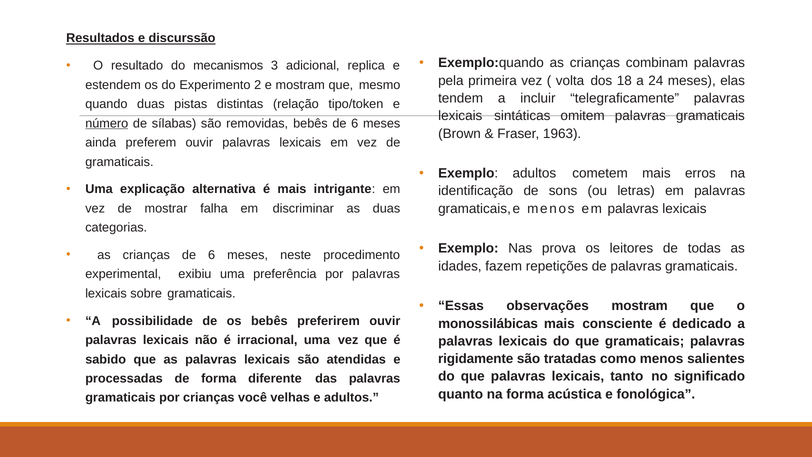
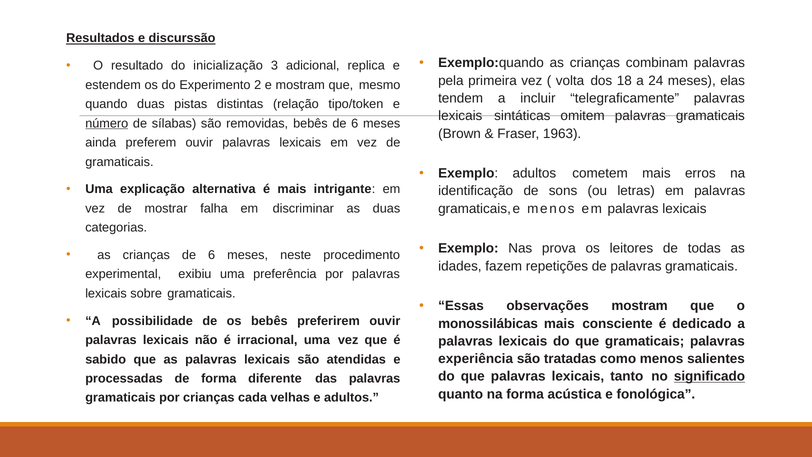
mecanismos: mecanismos -> inicialização
rigidamente: rigidamente -> experiência
significado underline: none -> present
você: você -> cada
